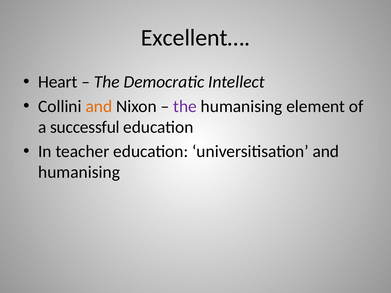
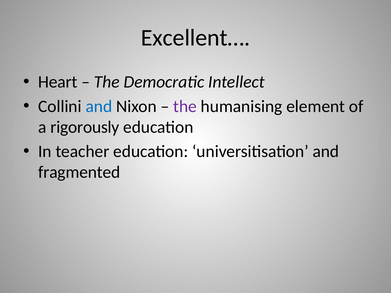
and at (99, 106) colour: orange -> blue
successful: successful -> rigorously
humanising at (79, 172): humanising -> fragmented
